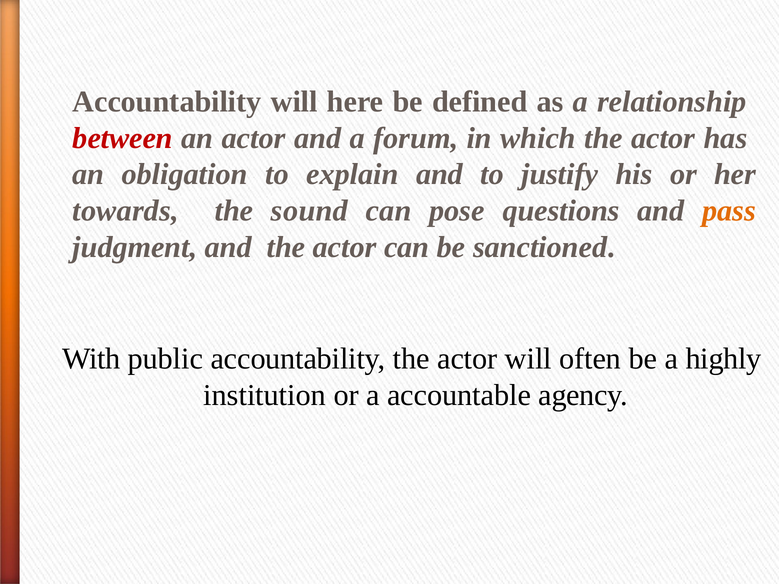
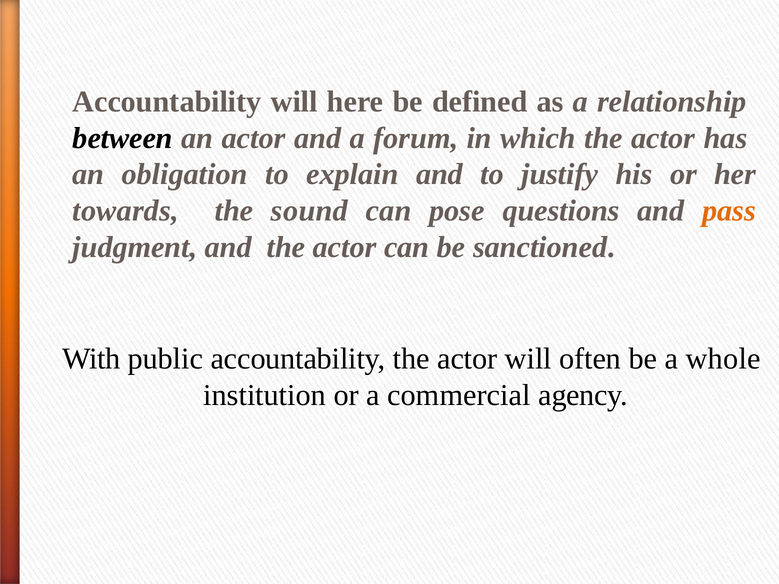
between colour: red -> black
highly: highly -> whole
accountable: accountable -> commercial
